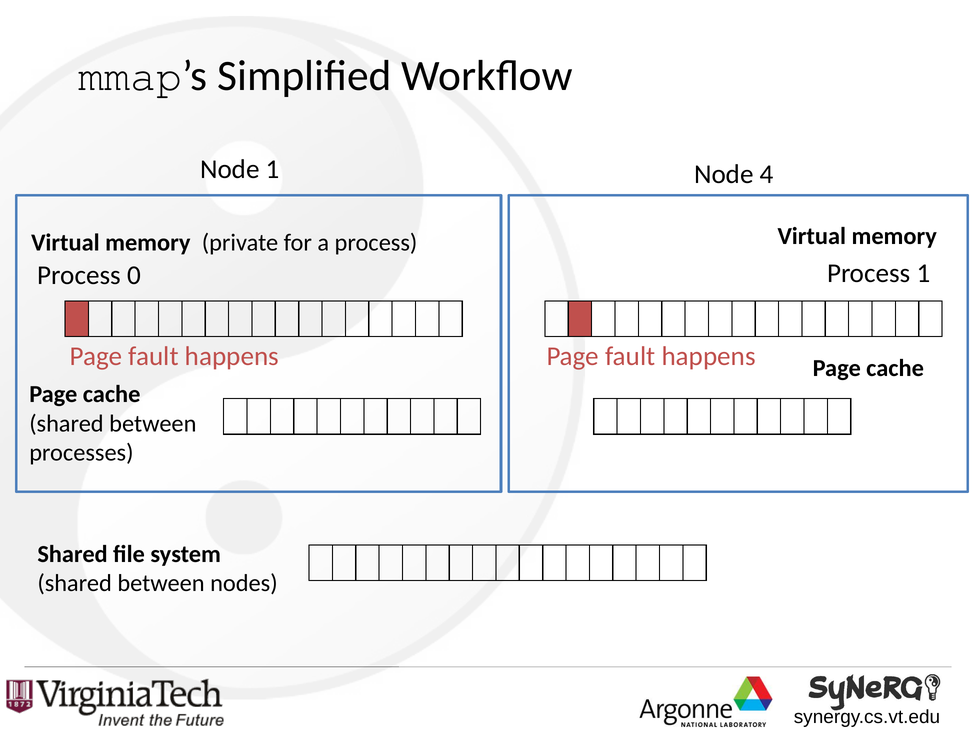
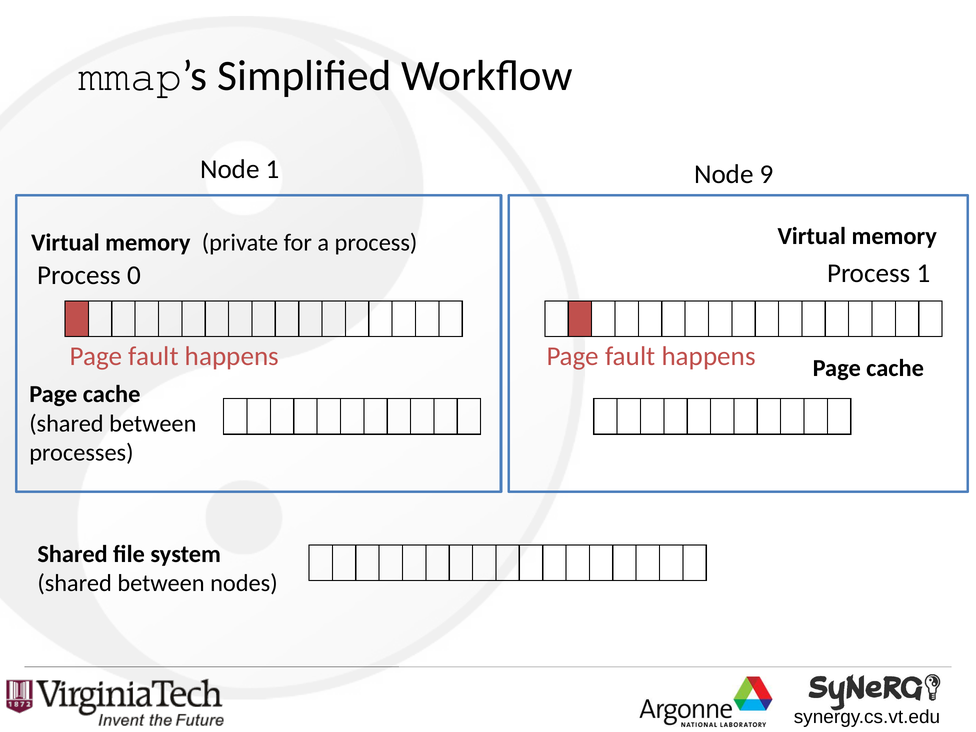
4: 4 -> 9
